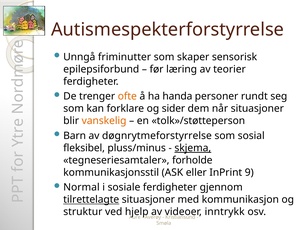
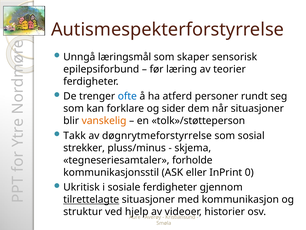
friminutter: friminutter -> læringsmål
ofte colour: orange -> blue
handa: handa -> atferd
Barn: Barn -> Takk
fleksibel: fleksibel -> strekker
skjema underline: present -> none
9: 9 -> 0
Normal: Normal -> Ukritisk
inntrykk: inntrykk -> historier
